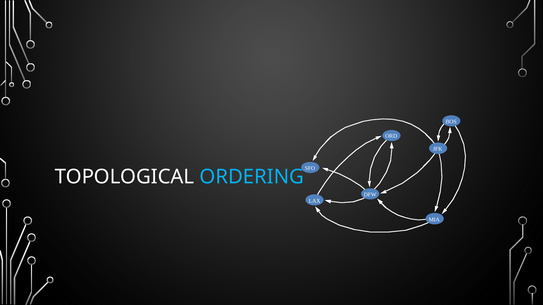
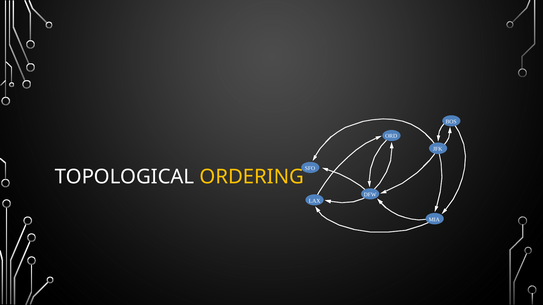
ORDERING colour: light blue -> yellow
